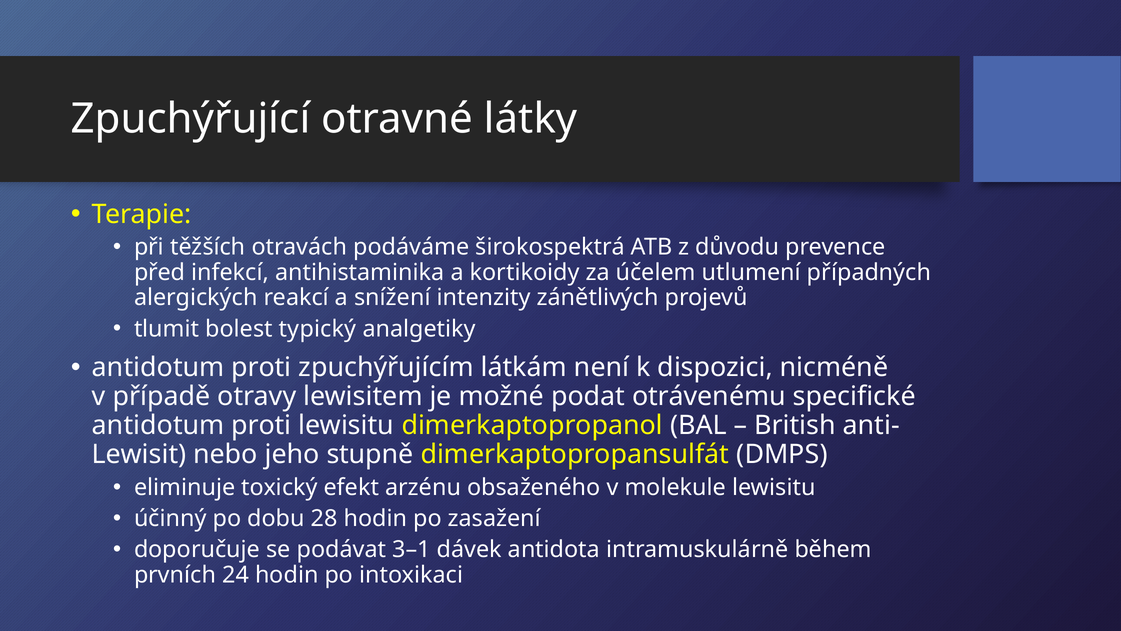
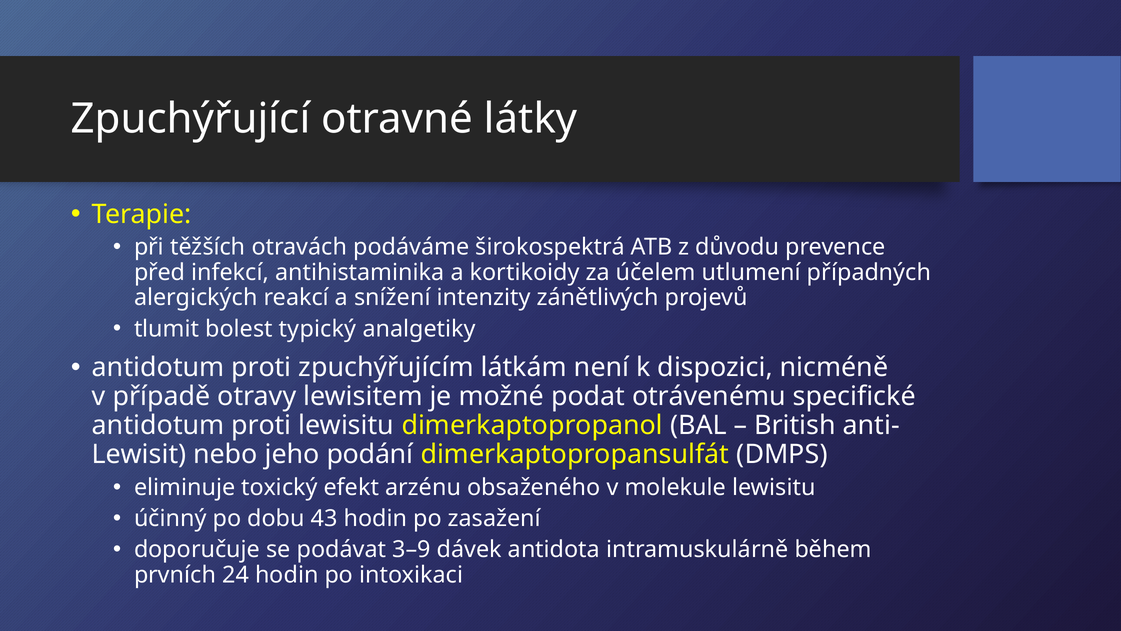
stupně: stupně -> podání
28: 28 -> 43
3–1: 3–1 -> 3–9
